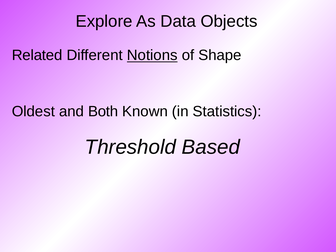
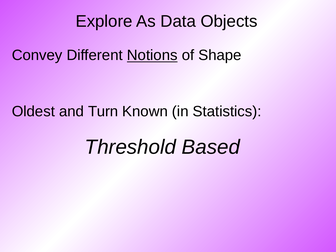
Related: Related -> Convey
Both: Both -> Turn
